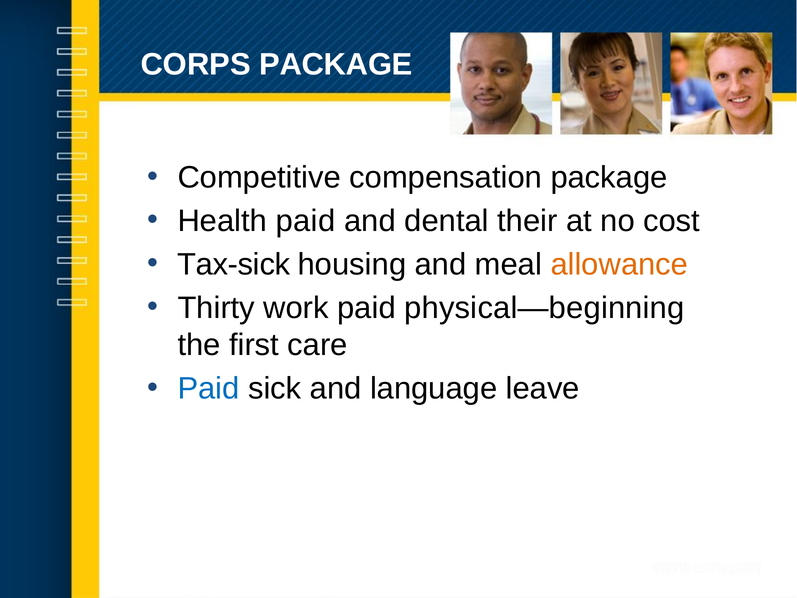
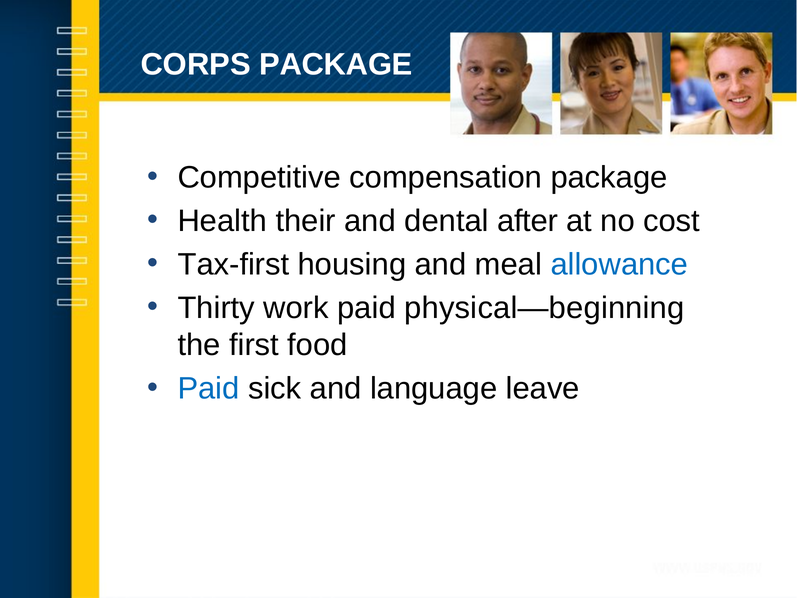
Health paid: paid -> their
their: their -> after
Tax-sick: Tax-sick -> Tax-first
allowance colour: orange -> blue
care: care -> food
